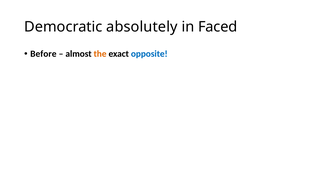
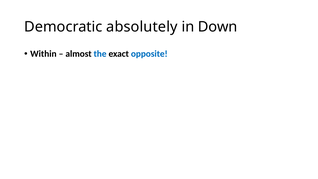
Faced: Faced -> Down
Before: Before -> Within
the colour: orange -> blue
